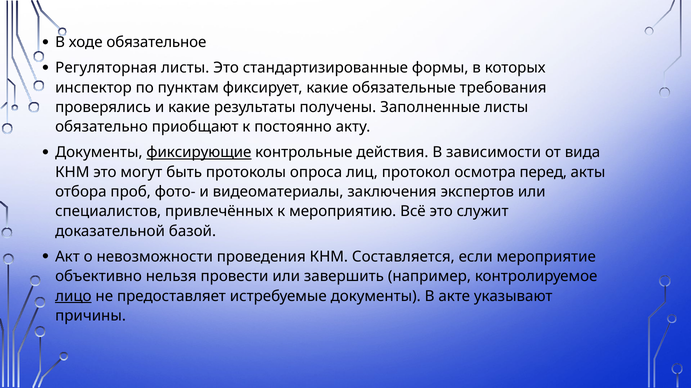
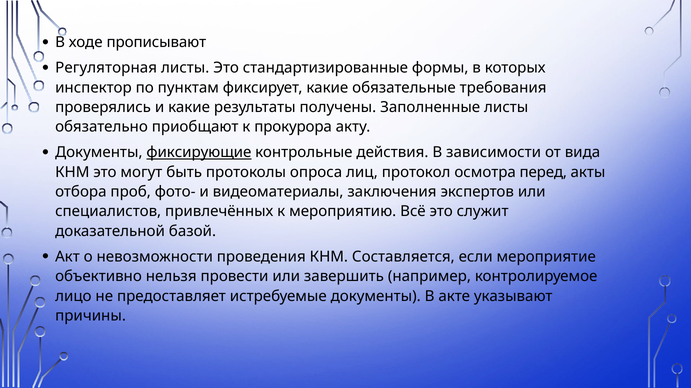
обязательное: обязательное -> прописывают
постоянно: постоянно -> прокурора
лицо underline: present -> none
